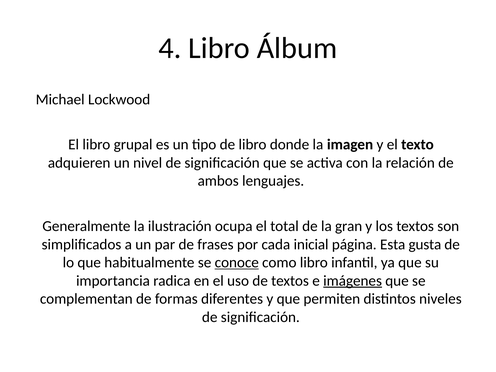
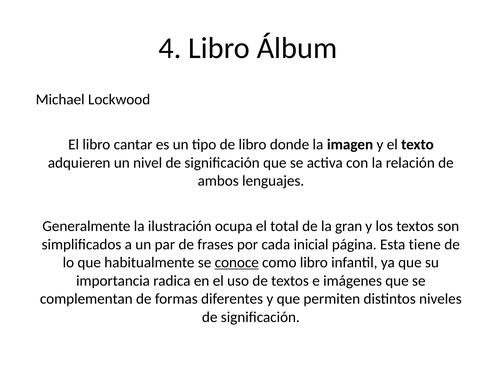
grupal: grupal -> cantar
gusta: gusta -> tiene
imágenes underline: present -> none
